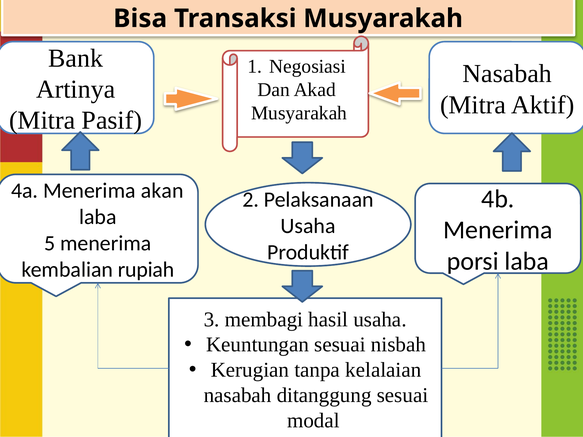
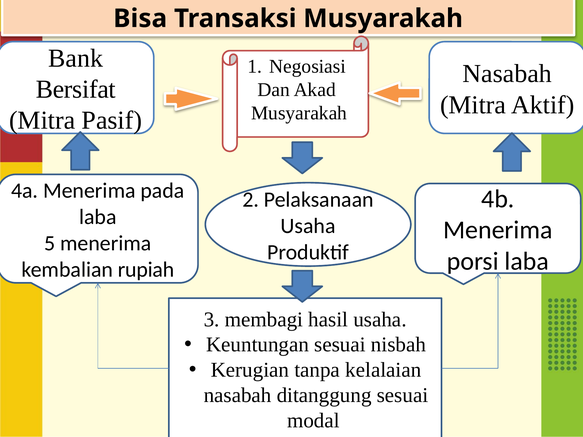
Artinya: Artinya -> Bersifat
akan: akan -> pada
